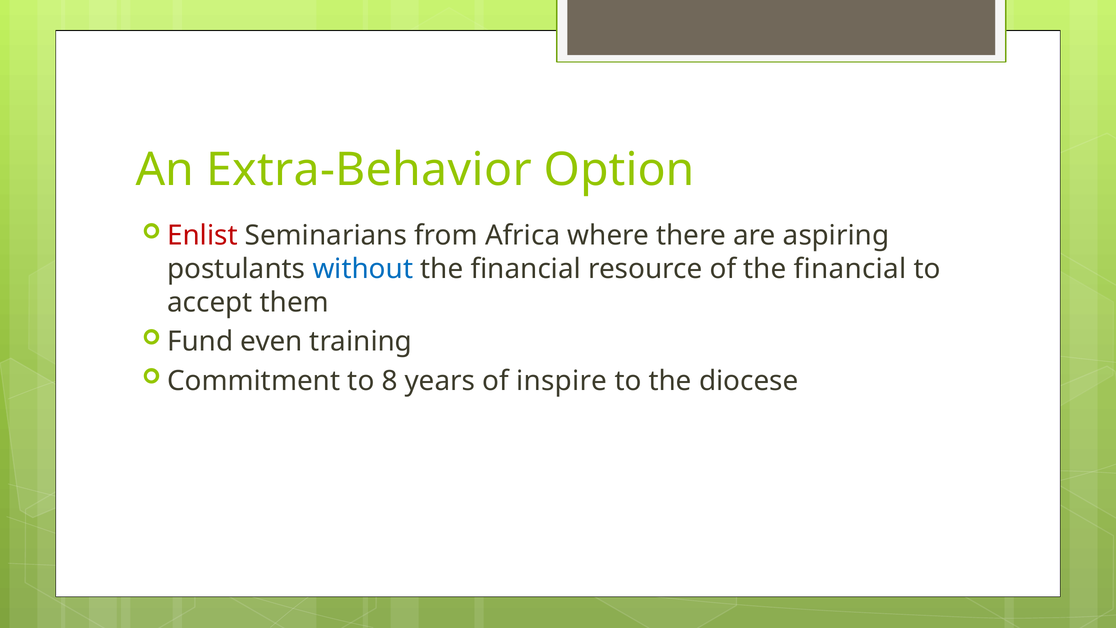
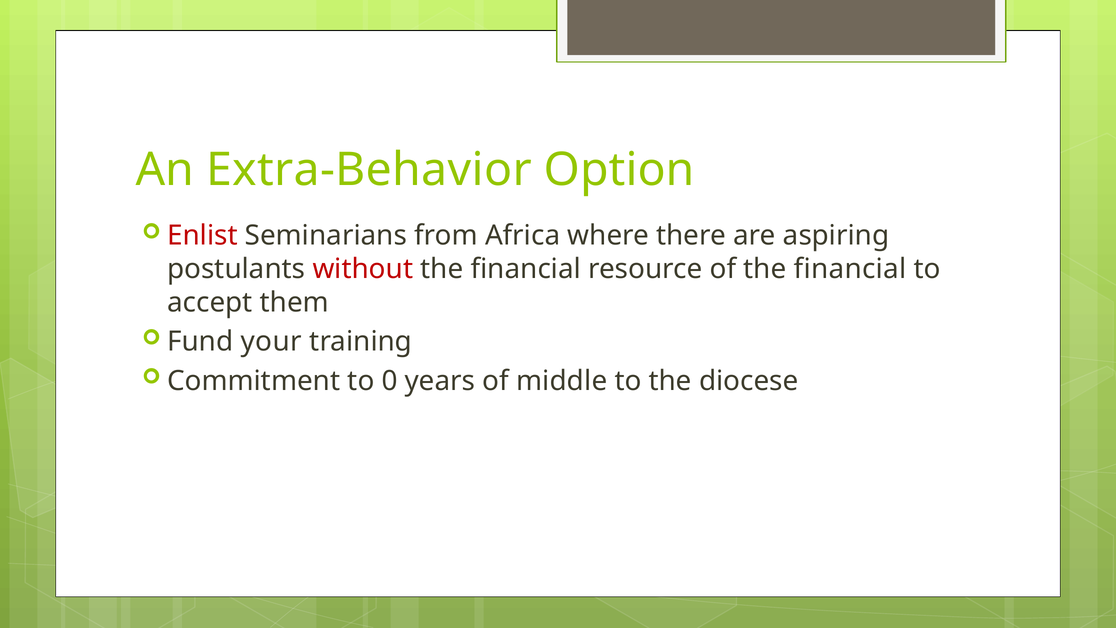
without colour: blue -> red
even: even -> your
8: 8 -> 0
inspire: inspire -> middle
